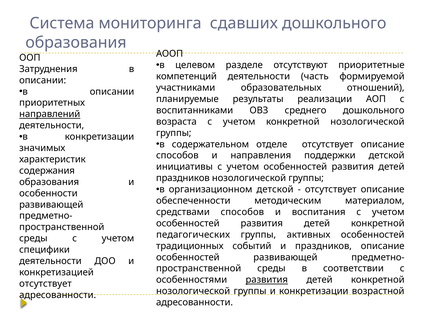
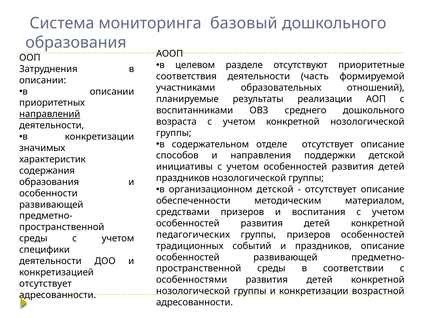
сдавших: сдавших -> базовый
компетенций: компетенций -> соответствия
средствами способов: способов -> призеров
группы активных: активных -> призеров
развития at (267, 280) underline: present -> none
